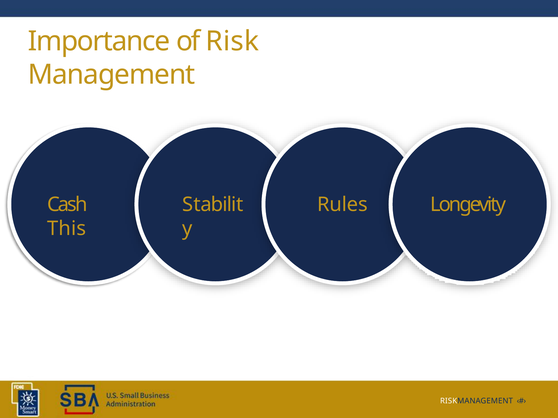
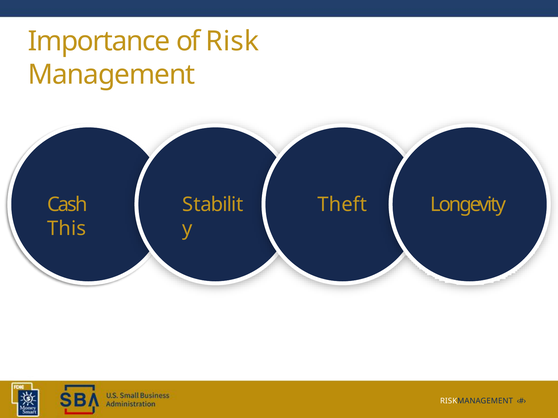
Rules: Rules -> Theft
